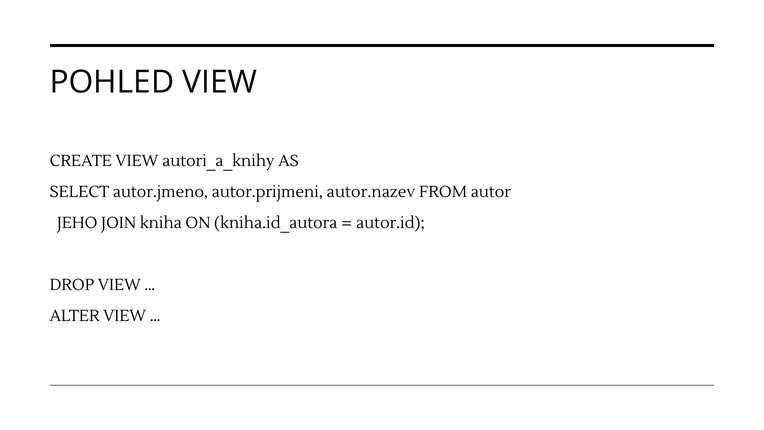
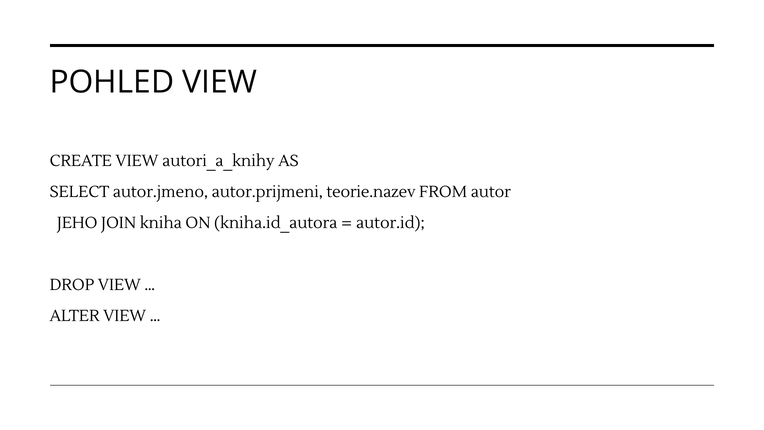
autor.nazev: autor.nazev -> teorie.nazev
